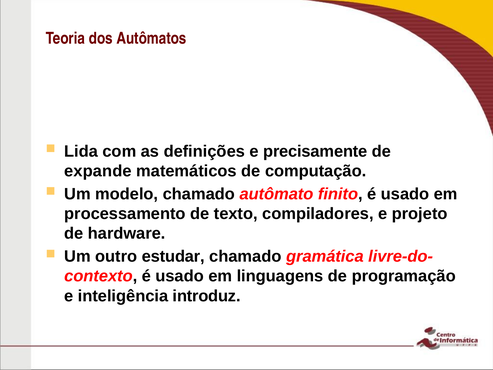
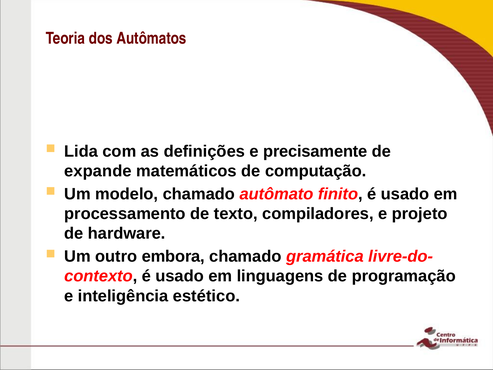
estudar: estudar -> embora
introduz: introduz -> estético
